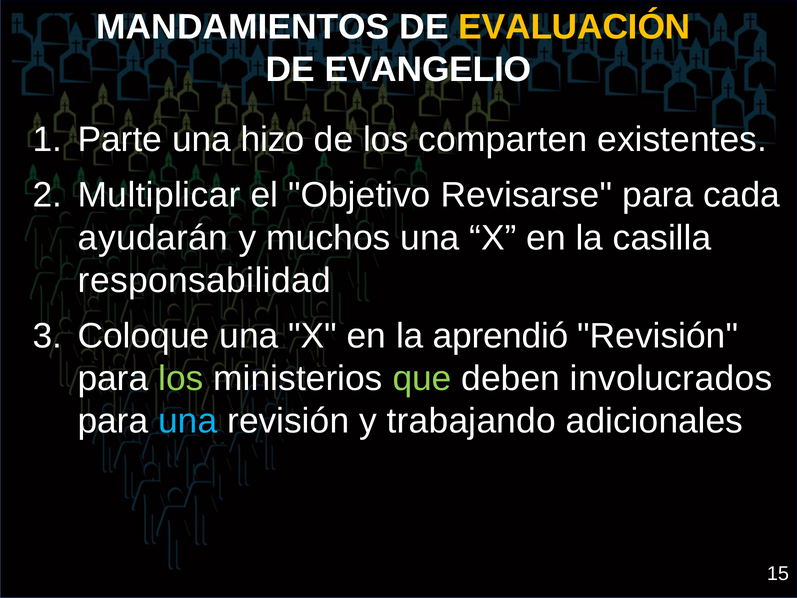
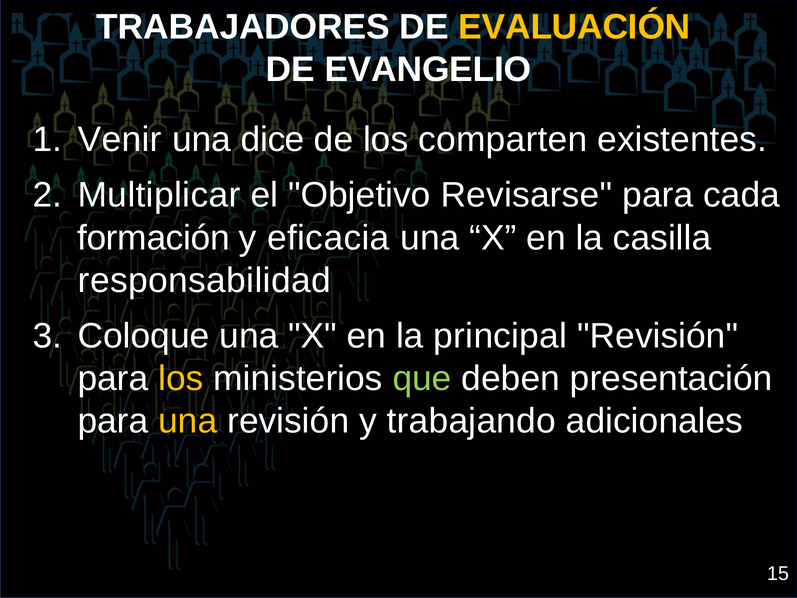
MANDAMIENTOS: MANDAMIENTOS -> TRABAJADORES
Parte: Parte -> Venir
hizo: hizo -> dice
ayudarán: ayudarán -> formación
muchos: muchos -> eficacia
aprendió: aprendió -> principal
los at (181, 379) colour: light green -> yellow
involucrados: involucrados -> presentación
una at (188, 421) colour: light blue -> yellow
